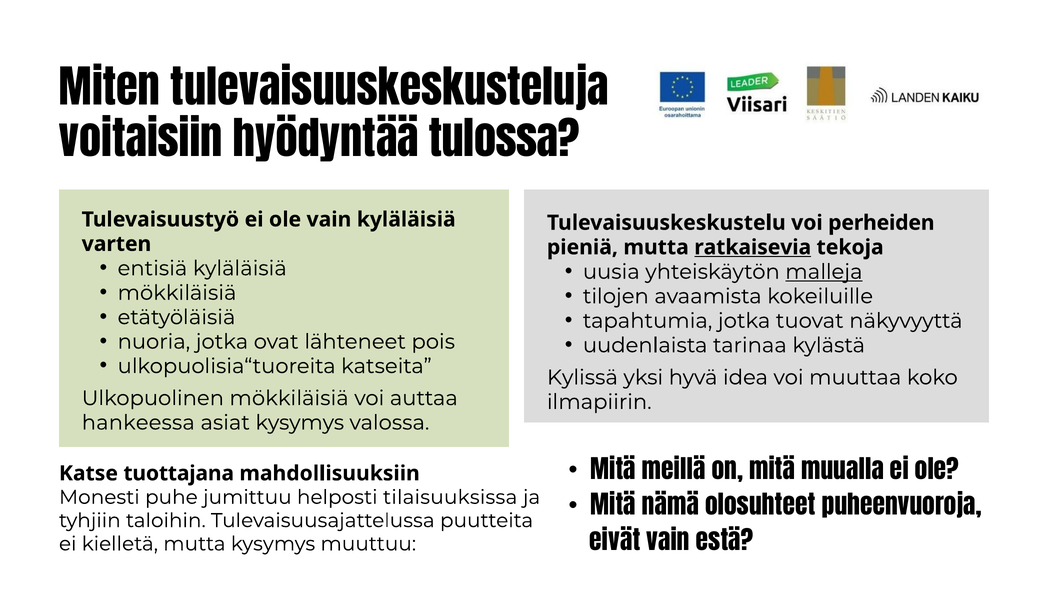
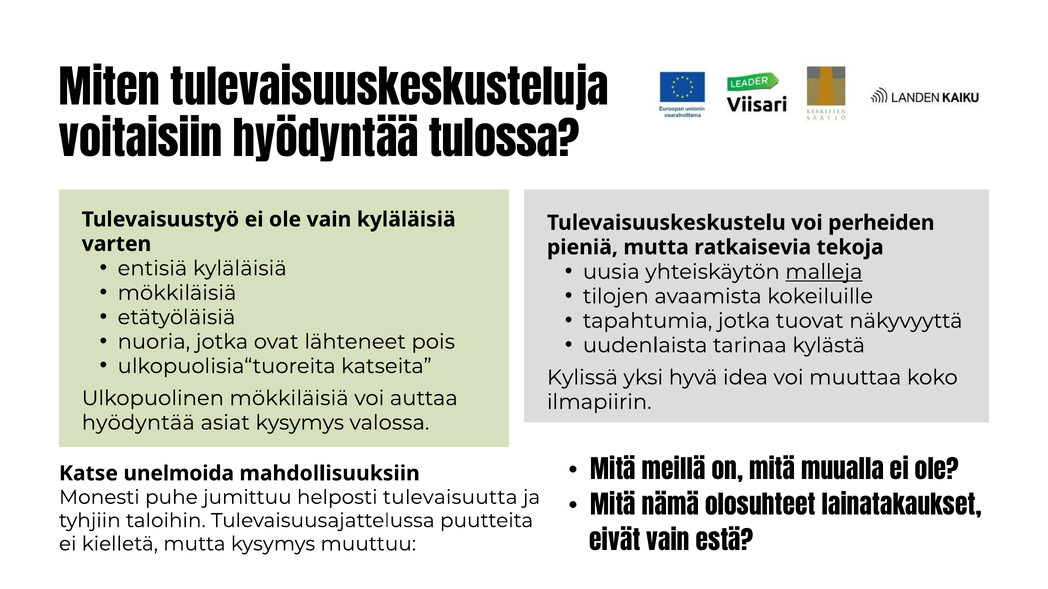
ratkaisevia underline: present -> none
hankeessa at (138, 423): hankeessa -> hyödyntää
tuottajana: tuottajana -> unelmoida
tilaisuuksissa: tilaisuuksissa -> tulevaisuutta
puheenvuoroja: puheenvuoroja -> lainatakaukset
